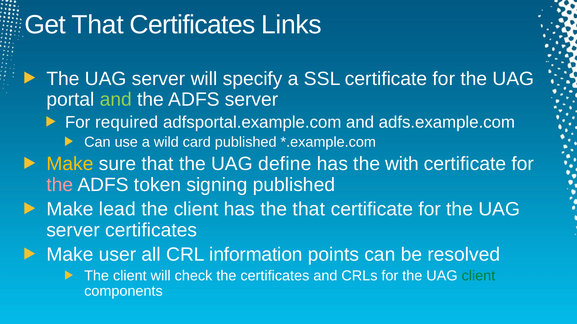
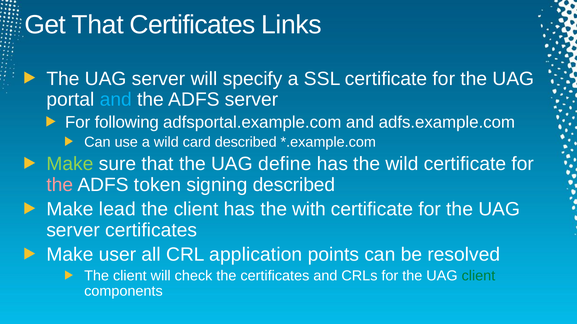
and at (116, 100) colour: light green -> light blue
required: required -> following
card published: published -> described
Make at (70, 164) colour: yellow -> light green
the with: with -> wild
signing published: published -> described
the that: that -> with
information: information -> application
